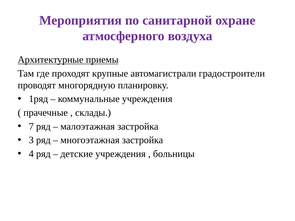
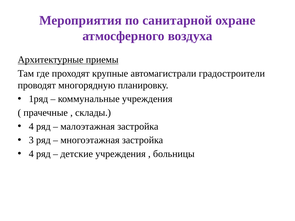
7 at (31, 127): 7 -> 4
